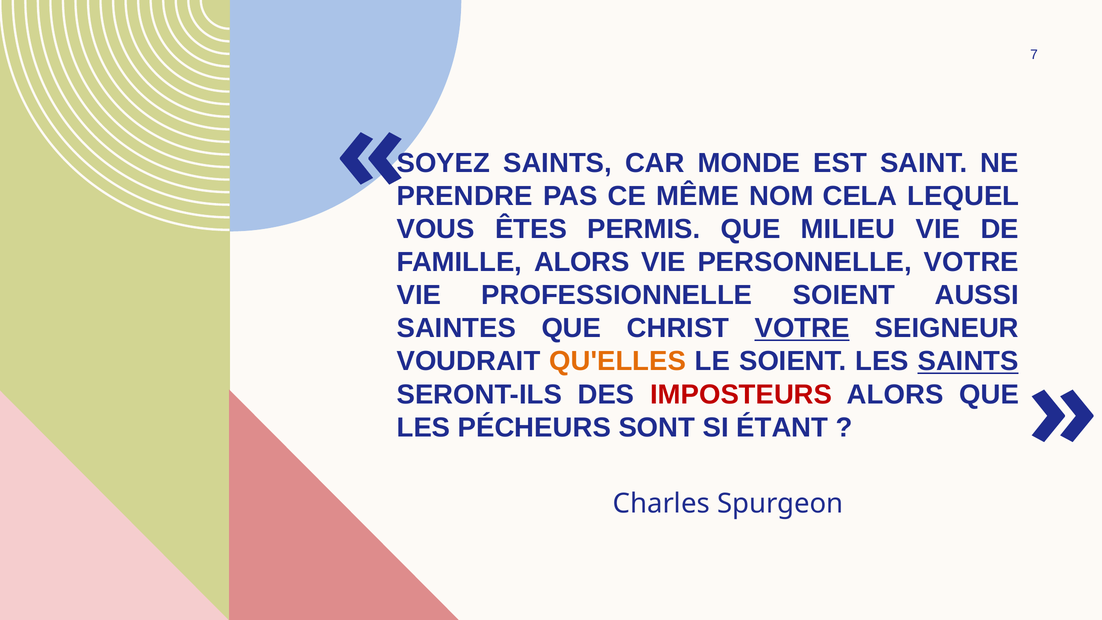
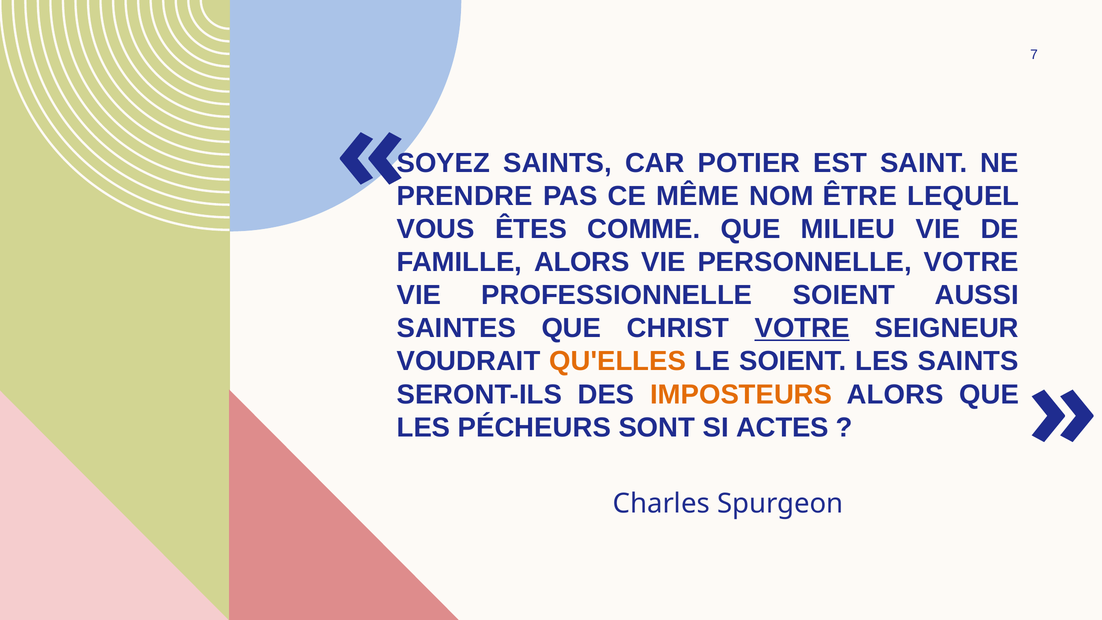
MONDE: MONDE -> POTIER
CELA: CELA -> ÊTRE
PERMIS: PERMIS -> COMME
SAINTS at (968, 361) underline: present -> none
IMPOSTEURS colour: red -> orange
ÉTANT: ÉTANT -> ACTES
